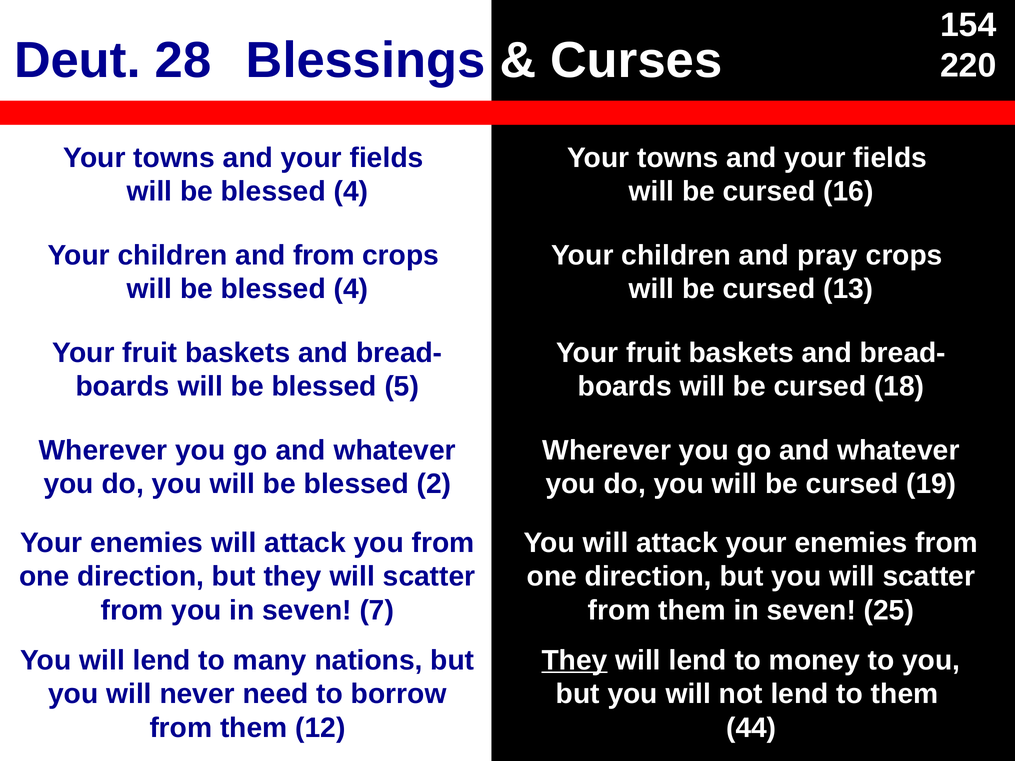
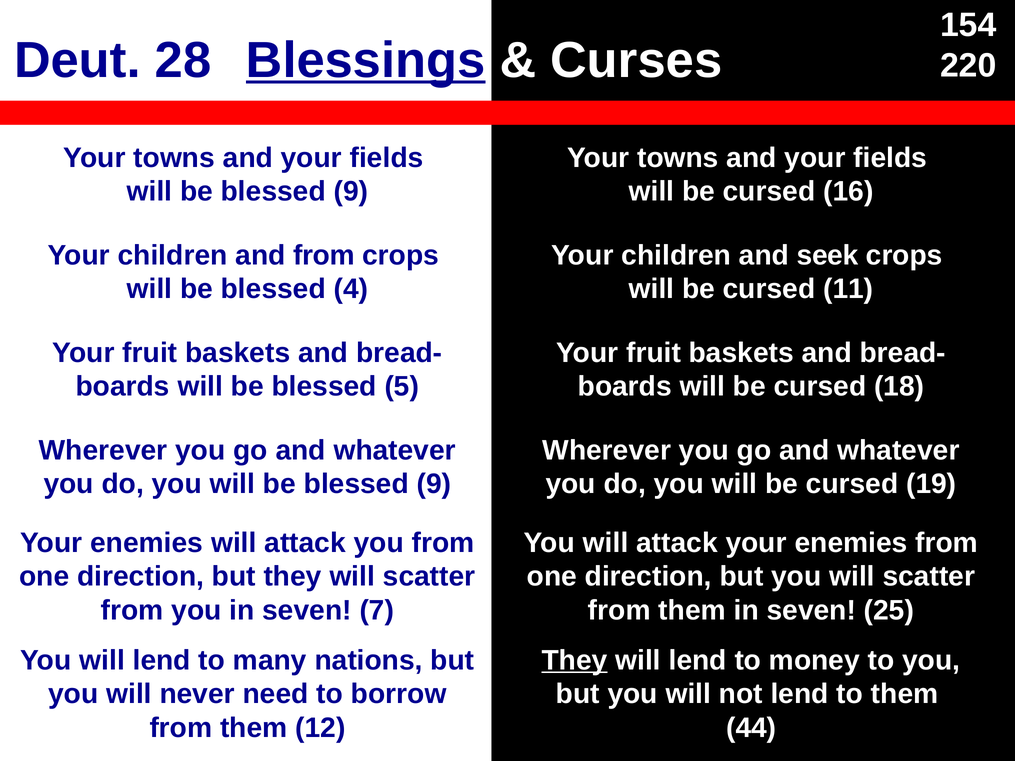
Blessings underline: none -> present
4 at (351, 192): 4 -> 9
pray: pray -> seek
13: 13 -> 11
2 at (434, 484): 2 -> 9
